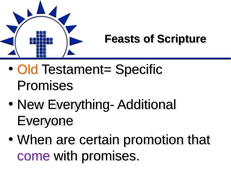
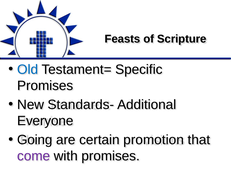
Old colour: orange -> blue
Everything-: Everything- -> Standards-
When: When -> Going
